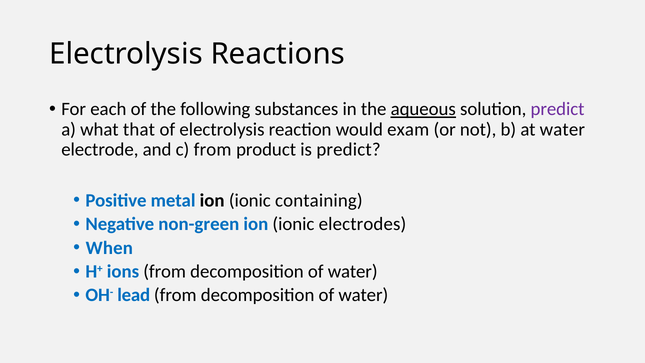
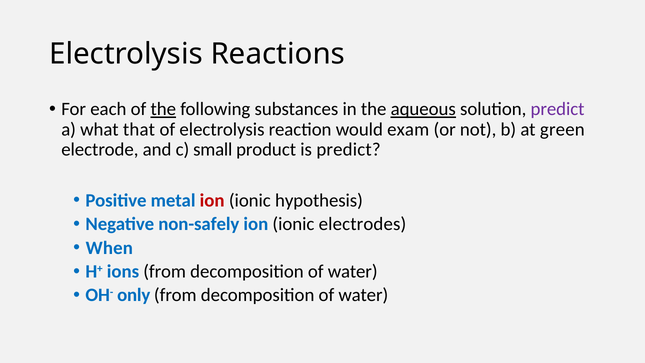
the at (163, 109) underline: none -> present
at water: water -> green
c from: from -> small
ion at (212, 200) colour: black -> red
containing: containing -> hypothesis
non-green: non-green -> non-safely
lead: lead -> only
